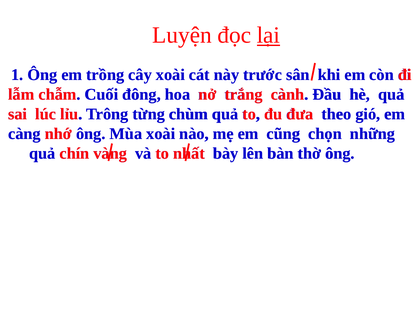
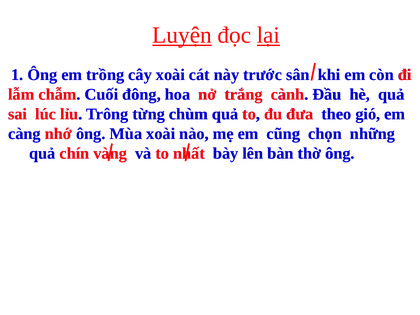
Luyện underline: none -> present
